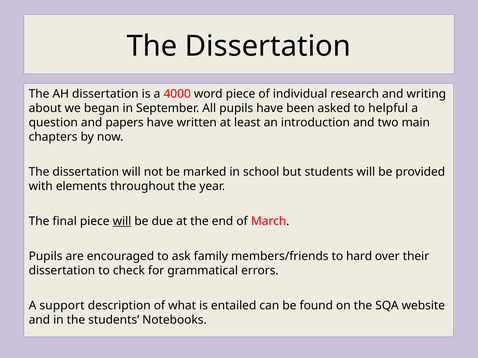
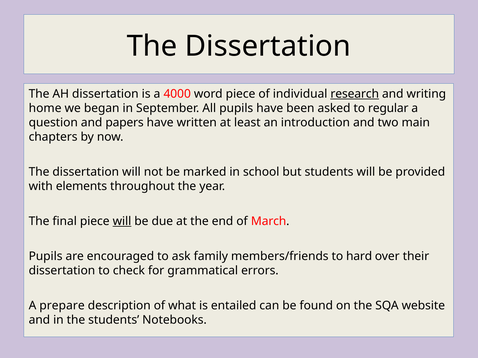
research underline: none -> present
about: about -> home
helpful: helpful -> regular
support: support -> prepare
